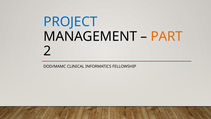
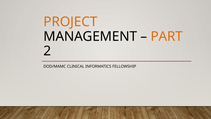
PROJECT colour: blue -> orange
